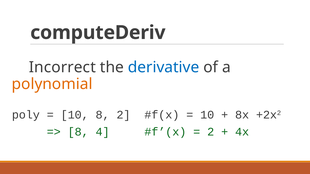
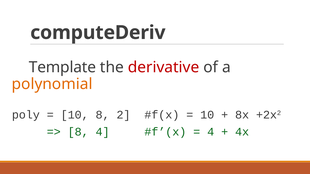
Incorrect: Incorrect -> Template
derivative colour: blue -> red
2 at (211, 132): 2 -> 4
